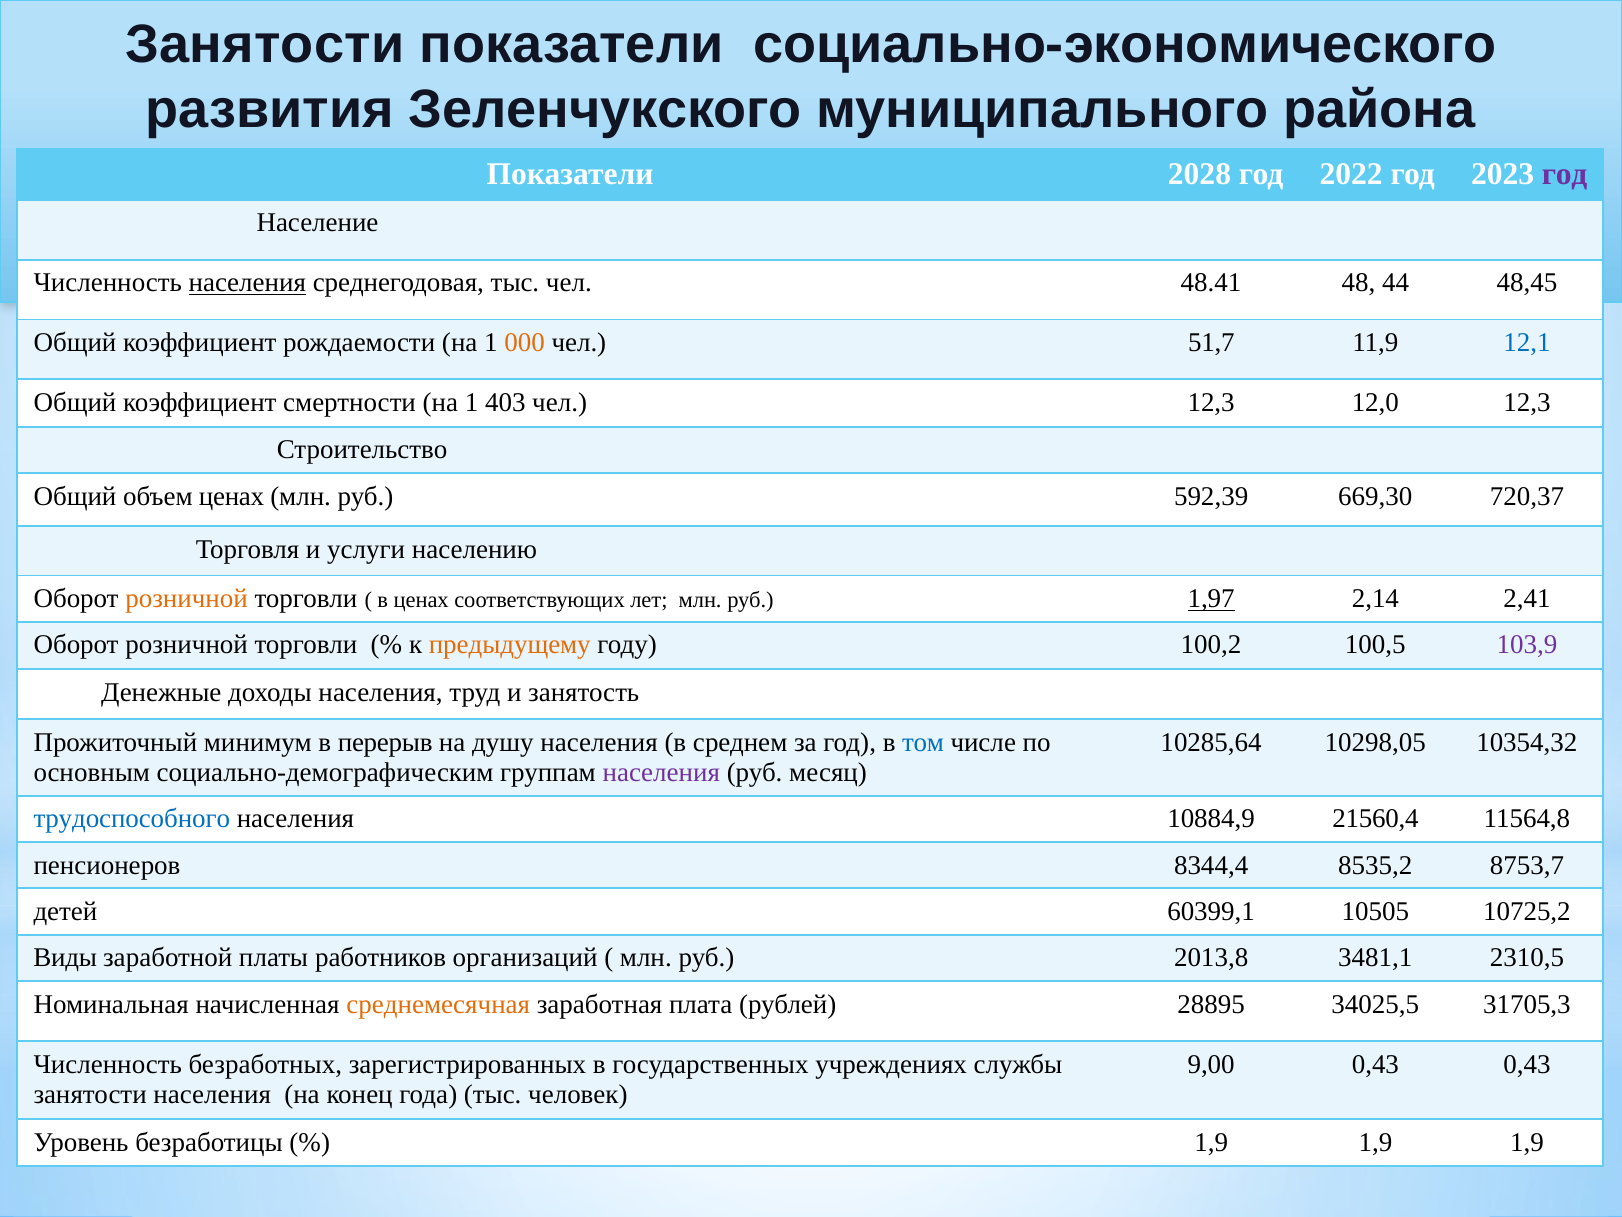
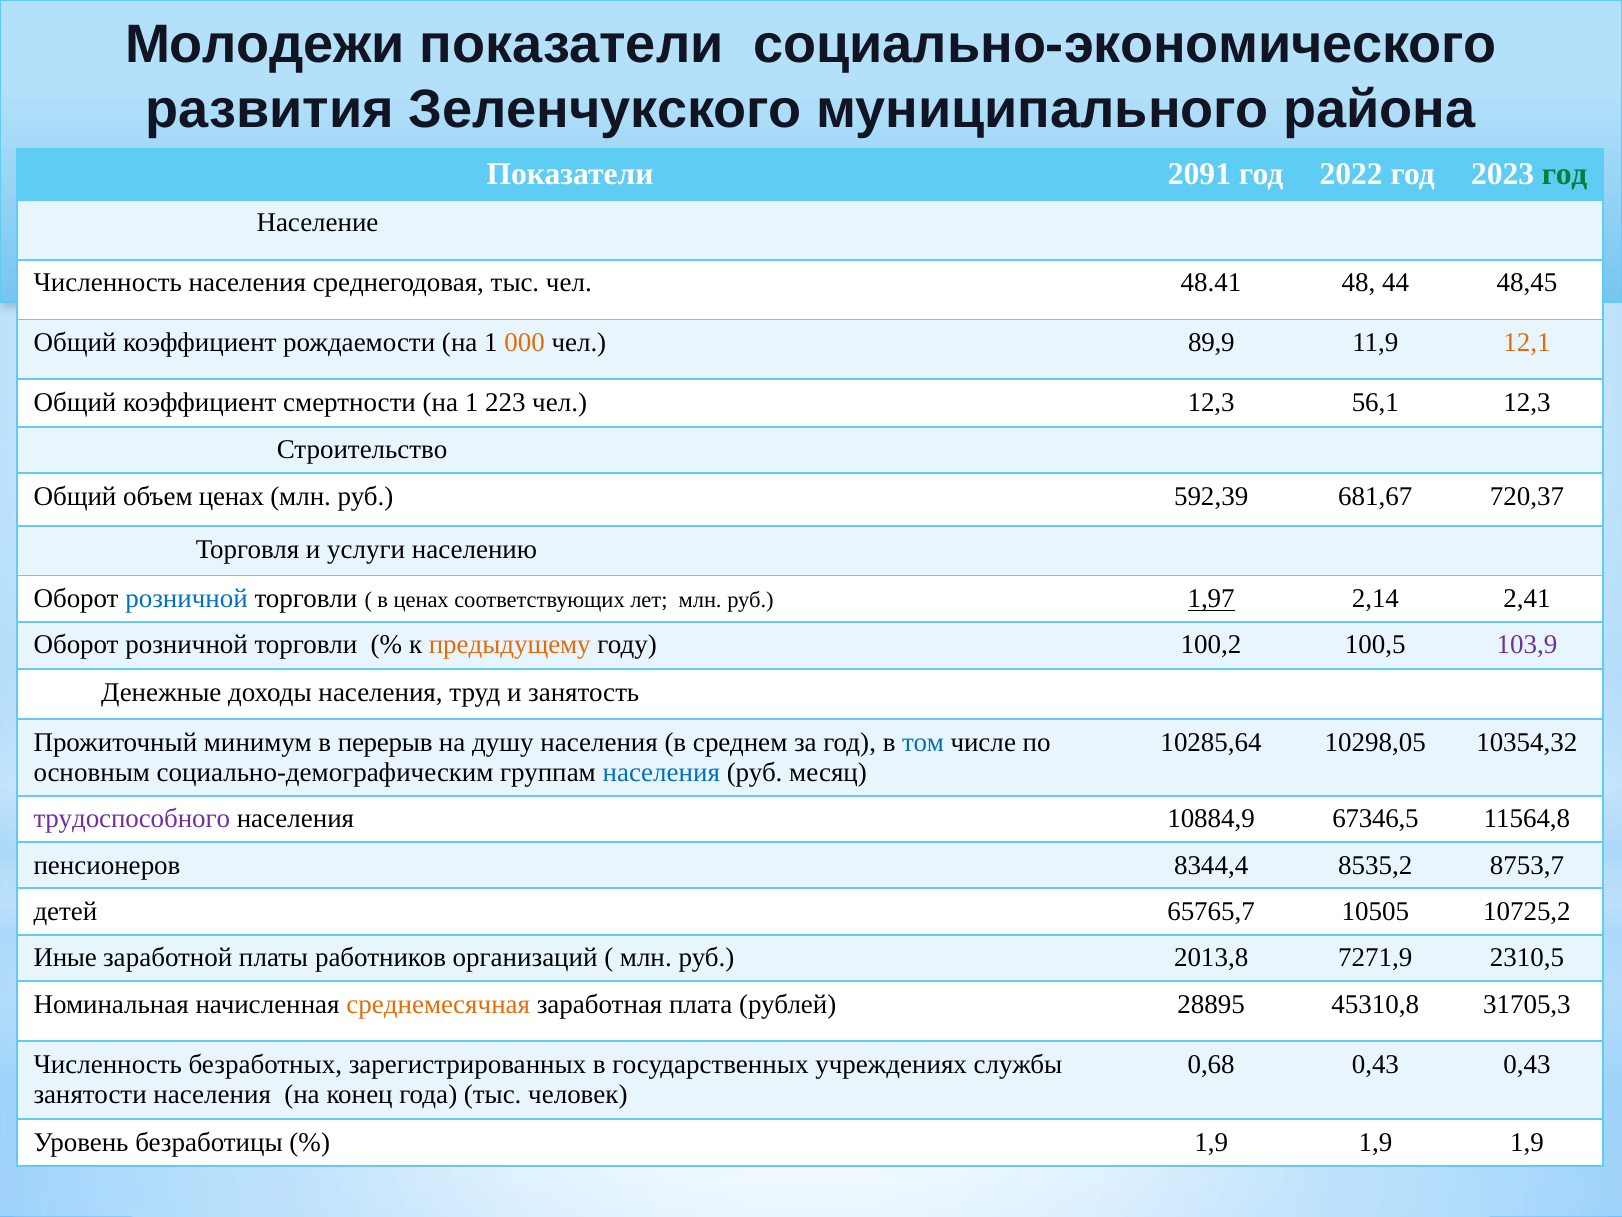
Занятости at (265, 44): Занятости -> Молодежи
2028: 2028 -> 2091
год at (1565, 174) colour: purple -> green
населения at (247, 283) underline: present -> none
51,7: 51,7 -> 89,9
12,1 colour: blue -> orange
403: 403 -> 223
12,0: 12,0 -> 56,1
669,30: 669,30 -> 681,67
розничной at (187, 599) colour: orange -> blue
населения at (661, 772) colour: purple -> blue
трудоспособного colour: blue -> purple
21560,4: 21560,4 -> 67346,5
60399,1: 60399,1 -> 65765,7
Виды: Виды -> Иные
3481,1: 3481,1 -> 7271,9
34025,5: 34025,5 -> 45310,8
9,00: 9,00 -> 0,68
